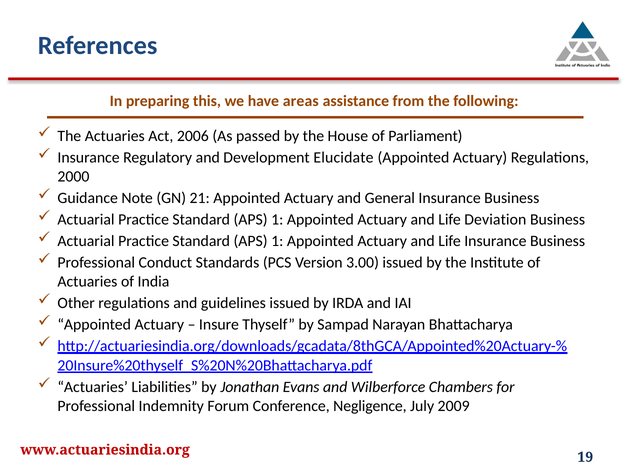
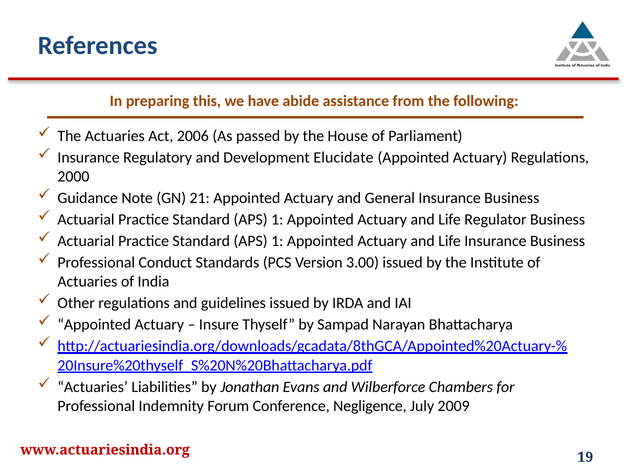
areas: areas -> abide
Deviation: Deviation -> Regulator
